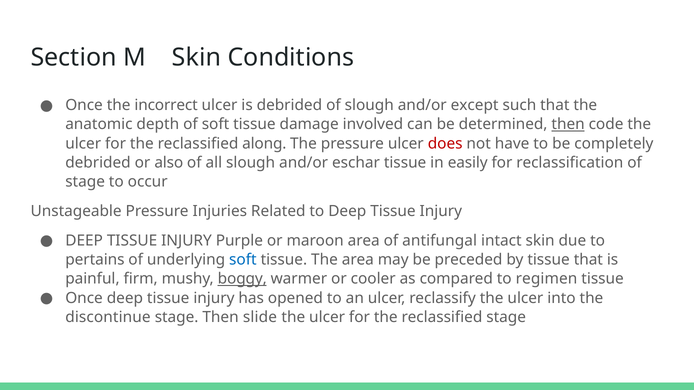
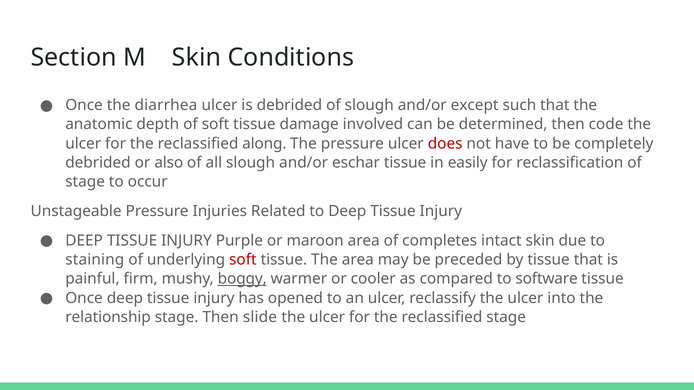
incorrect: incorrect -> diarrhea
then at (568, 124) underline: present -> none
antifungal: antifungal -> completes
pertains: pertains -> staining
soft at (243, 260) colour: blue -> red
regimen: regimen -> software
discontinue: discontinue -> relationship
